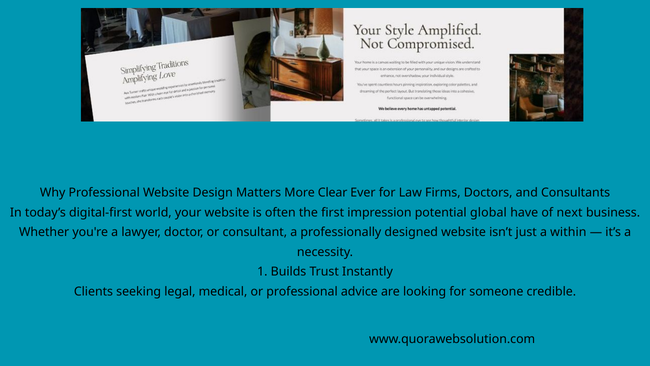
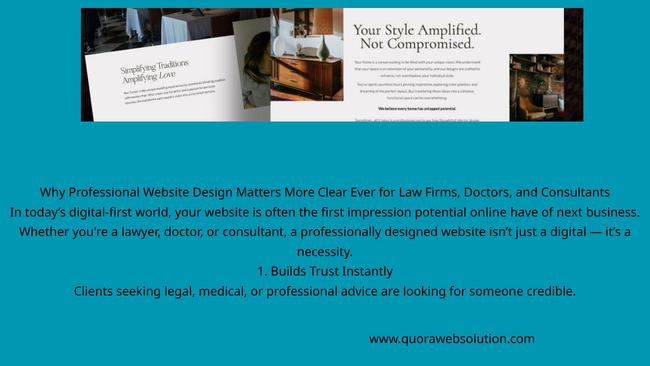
global: global -> online
within: within -> digital
